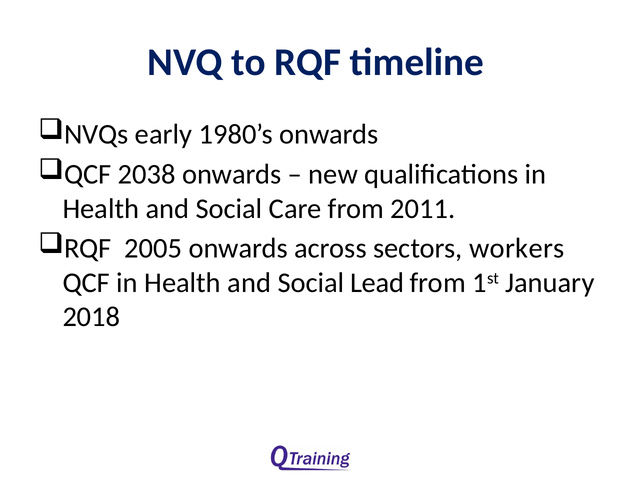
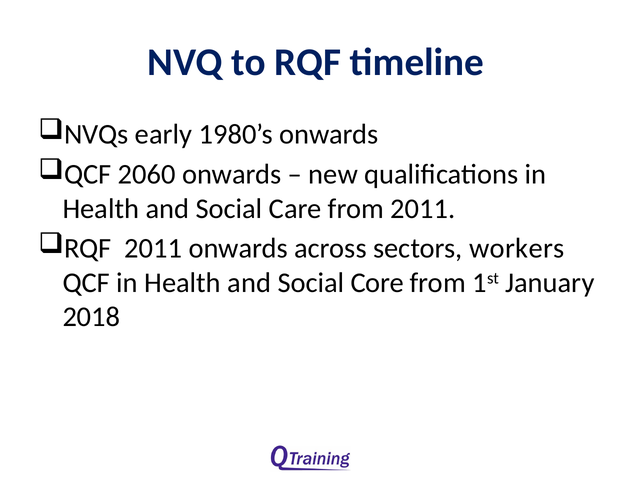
2038: 2038 -> 2060
RQF 2005: 2005 -> 2011
Lead: Lead -> Core
